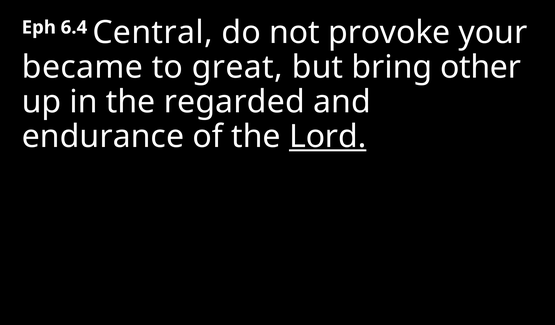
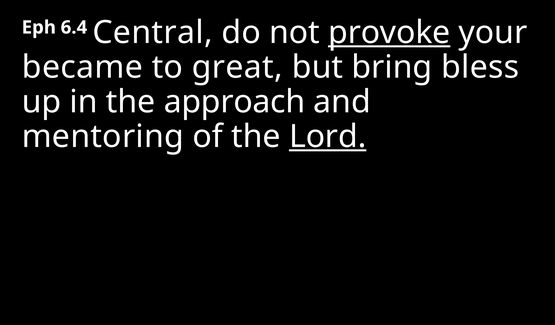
provoke underline: none -> present
other: other -> bless
regarded: regarded -> approach
endurance: endurance -> mentoring
